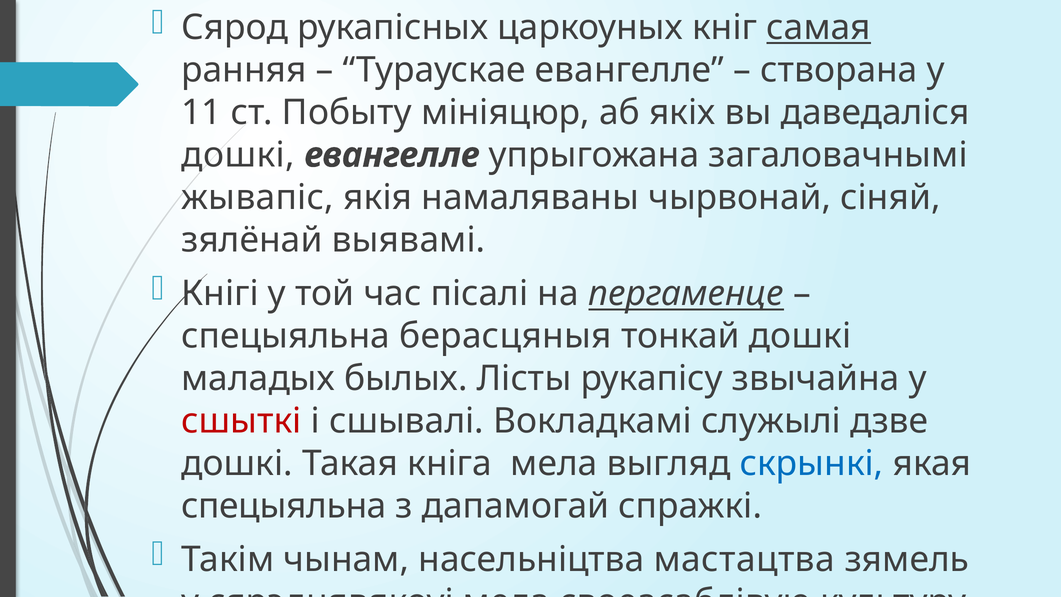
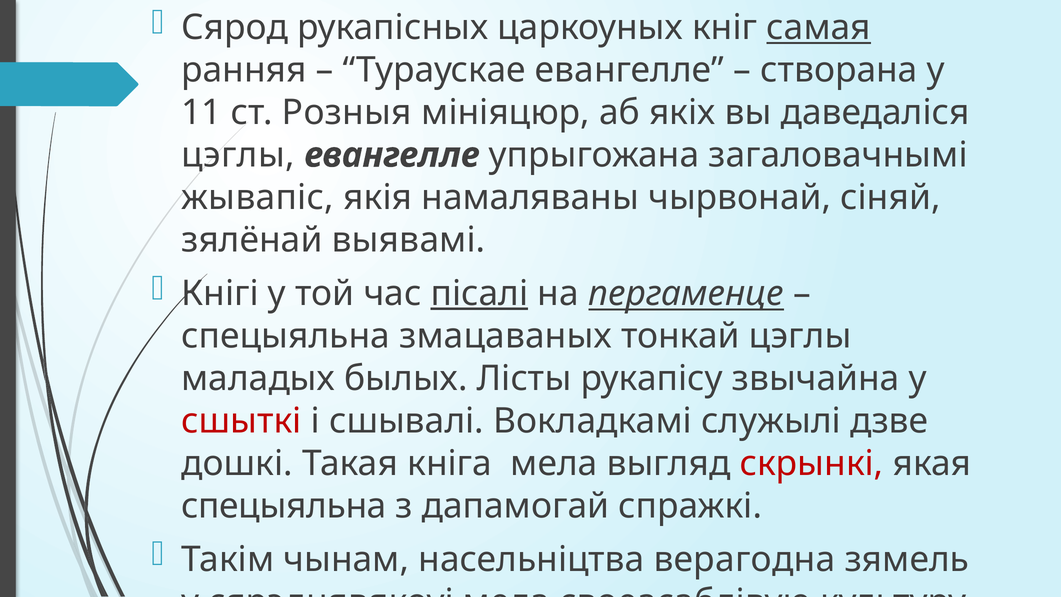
Побыту: Побыту -> Розныя
дошкі at (238, 155): дошкі -> цэглы
пісалі underline: none -> present
берасцяныя: берасцяныя -> змацаваных
тонкай дошкі: дошкі -> цэглы
скрынкі colour: blue -> red
мастацтва: мастацтва -> верагодна
